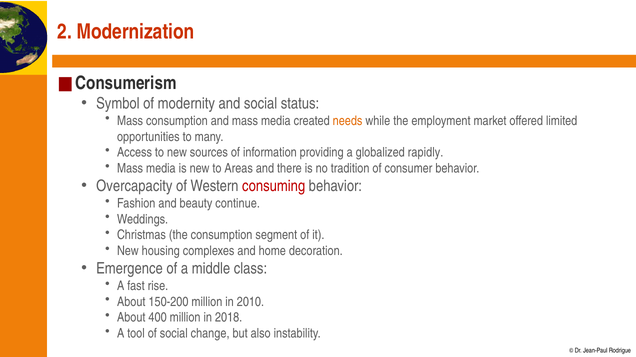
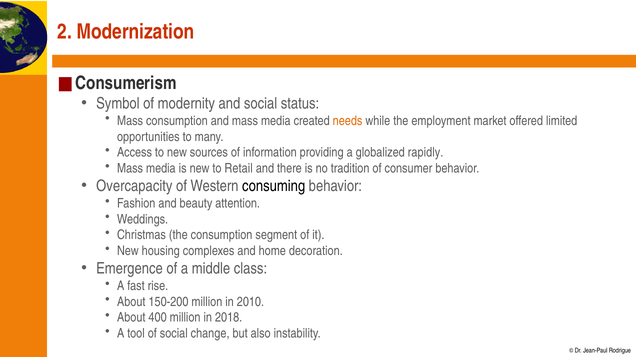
Areas: Areas -> Retail
consuming colour: red -> black
continue: continue -> attention
